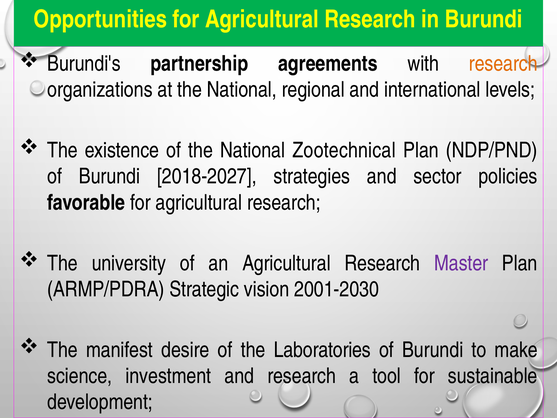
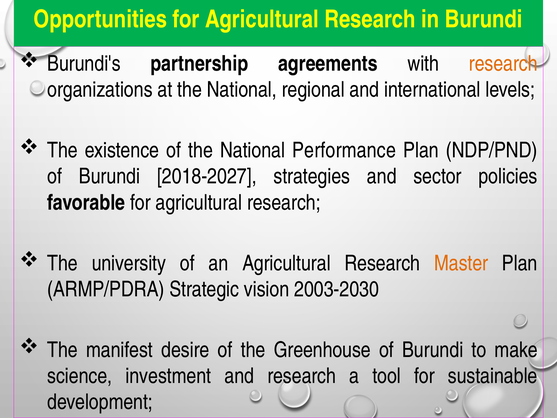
Zootechnical: Zootechnical -> Performance
Master colour: purple -> orange
2001-2030: 2001-2030 -> 2003-2030
Laboratories: Laboratories -> Greenhouse
